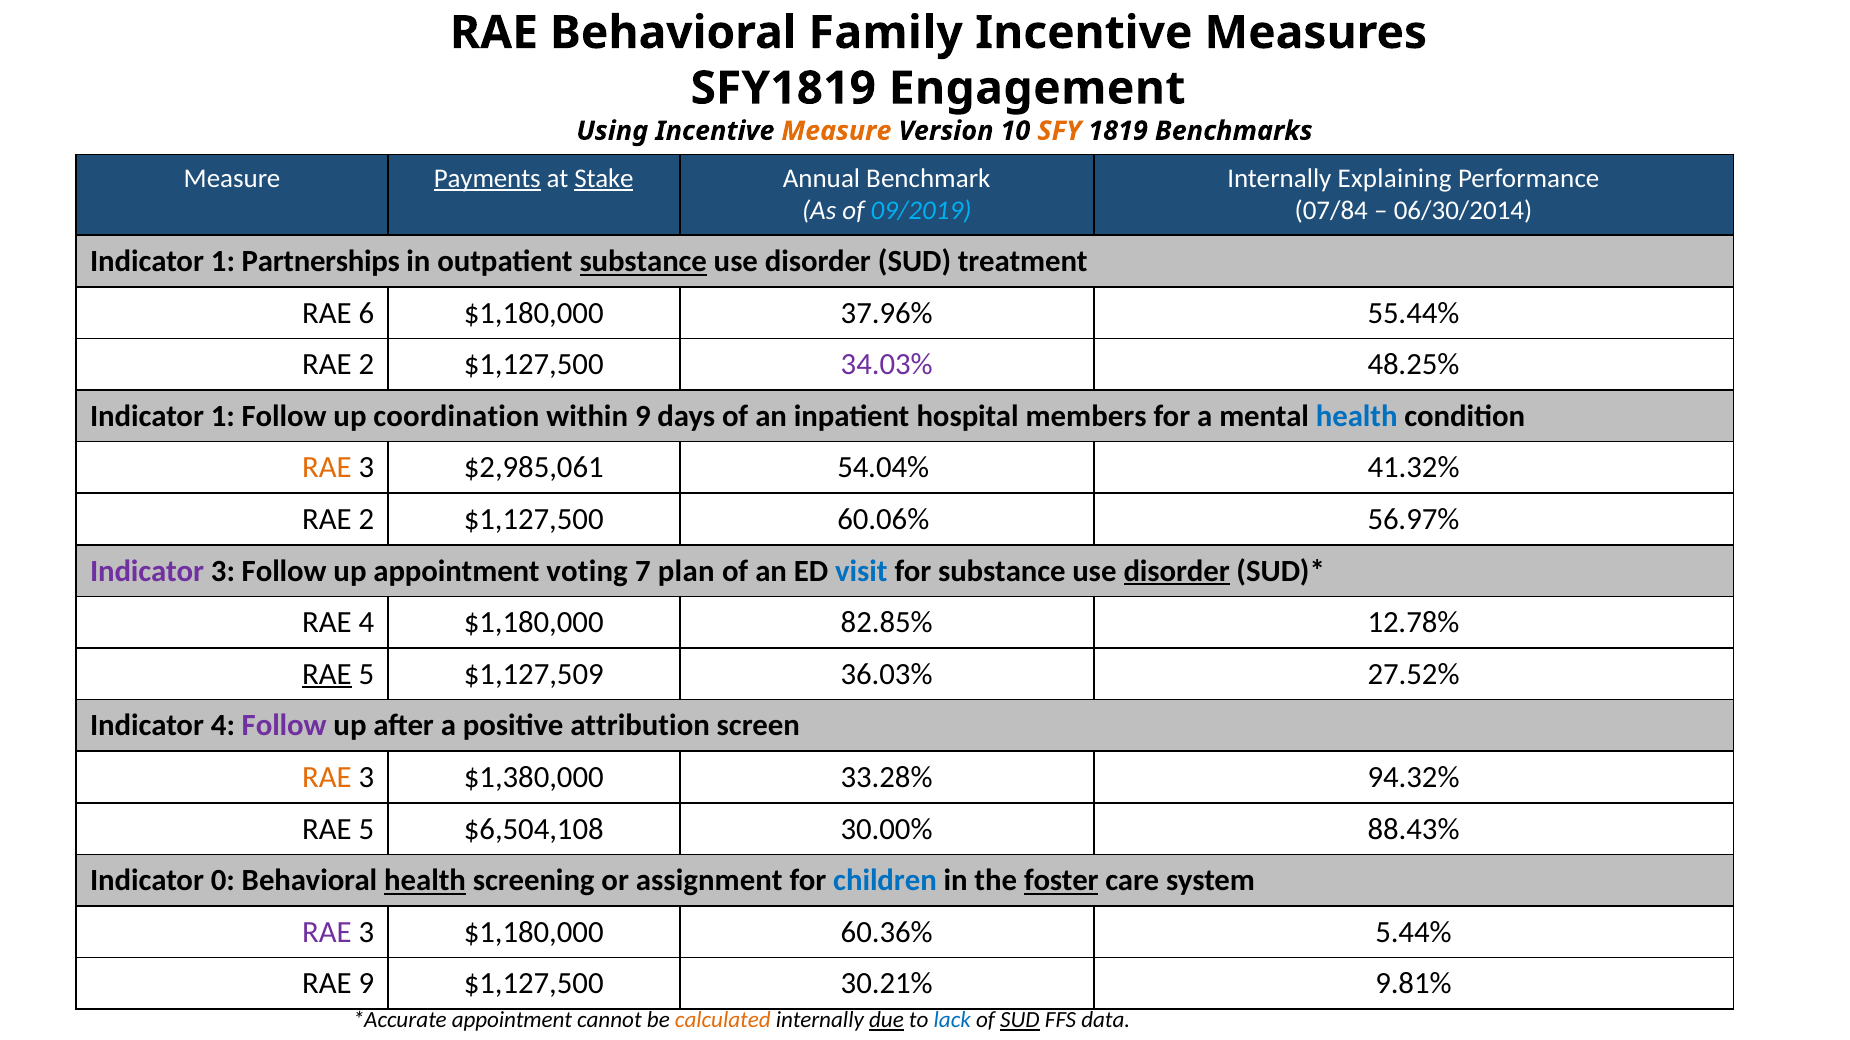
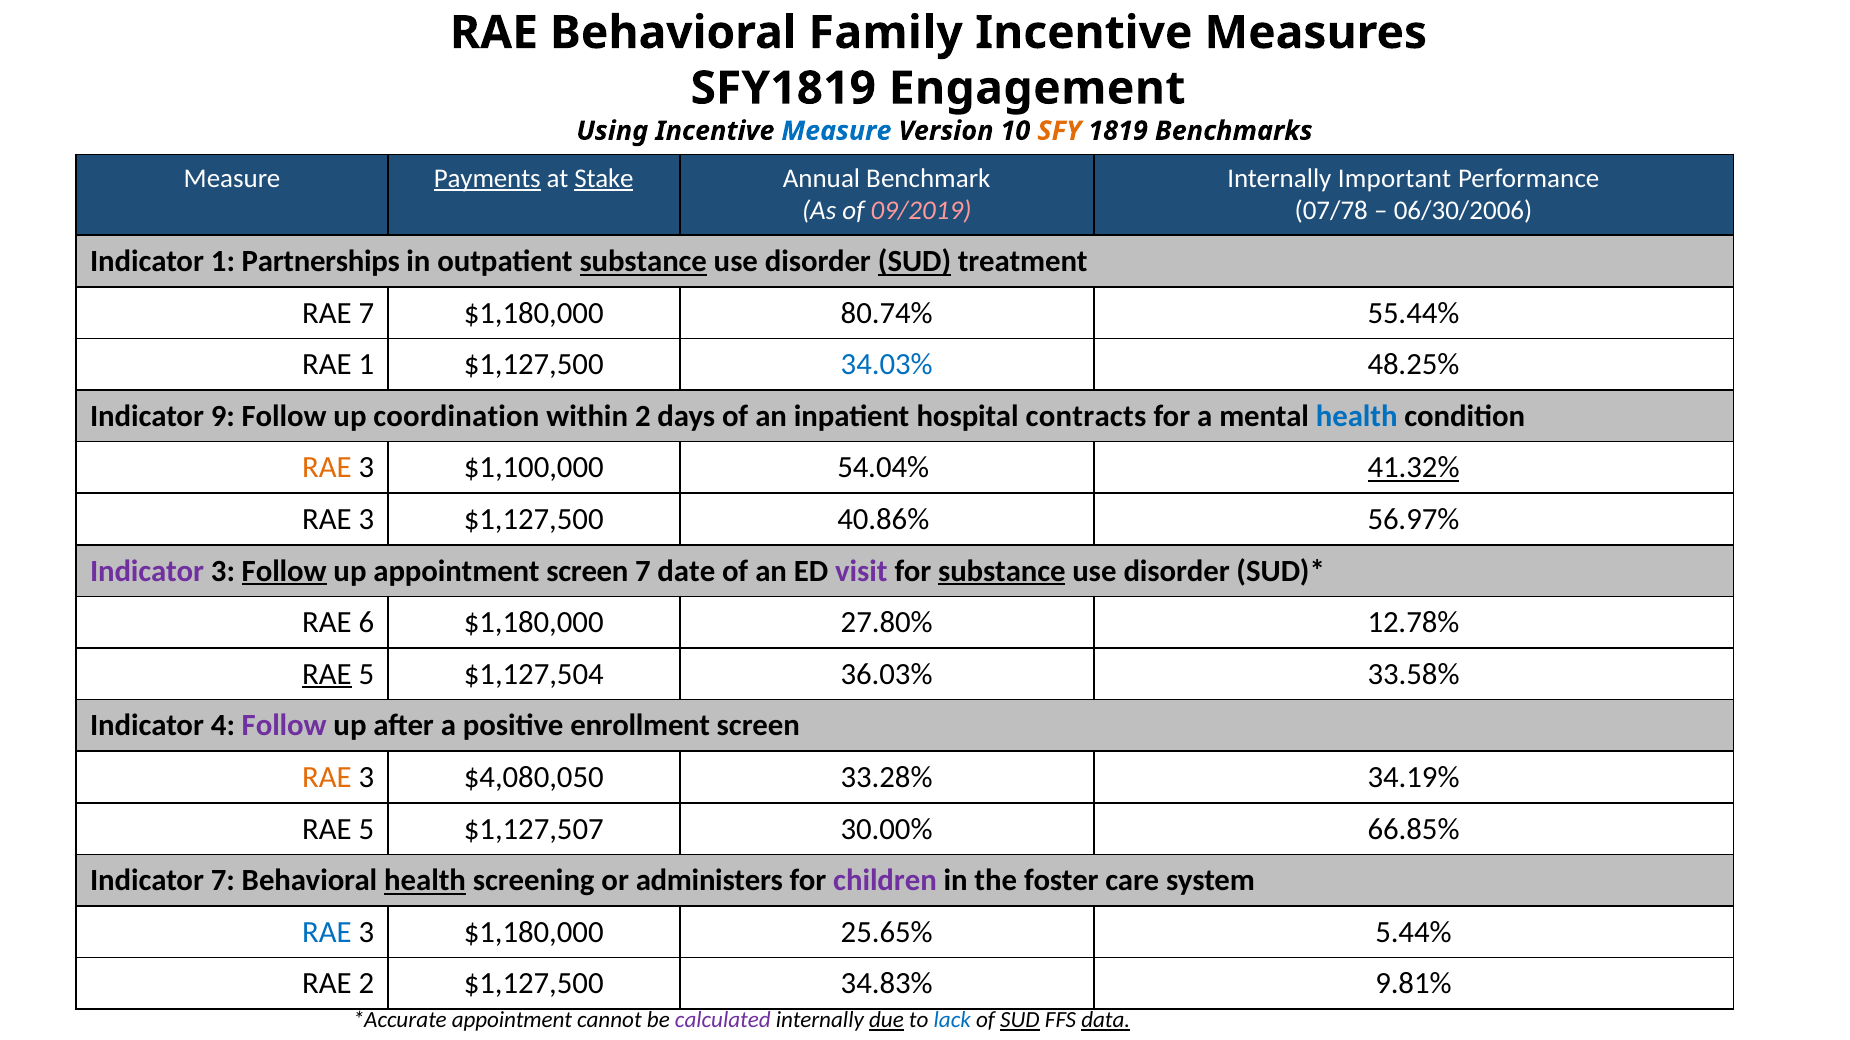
Measure at (836, 131) colour: orange -> blue
Explaining: Explaining -> Important
09/2019 colour: light blue -> pink
07/84: 07/84 -> 07/78
06/30/2014: 06/30/2014 -> 06/30/2006
SUD at (915, 262) underline: none -> present
RAE 6: 6 -> 7
37.96%: 37.96% -> 80.74%
2 at (366, 365): 2 -> 1
34.03% colour: purple -> blue
1 at (223, 416): 1 -> 9
within 9: 9 -> 2
members: members -> contracts
$2,985,061: $2,985,061 -> $1,100,000
41.32% underline: none -> present
2 at (366, 520): 2 -> 3
60.06%: 60.06% -> 40.86%
Follow at (284, 571) underline: none -> present
appointment voting: voting -> screen
plan: plan -> date
visit colour: blue -> purple
substance at (1002, 571) underline: none -> present
disorder at (1177, 571) underline: present -> none
RAE 4: 4 -> 6
82.85%: 82.85% -> 27.80%
$1,127,509: $1,127,509 -> $1,127,504
27.52%: 27.52% -> 33.58%
attribution: attribution -> enrollment
$1,380,000: $1,380,000 -> $4,080,050
94.32%: 94.32% -> 34.19%
$6,504,108: $6,504,108 -> $1,127,507
88.43%: 88.43% -> 66.85%
Indicator 0: 0 -> 7
assignment: assignment -> administers
children colour: blue -> purple
foster underline: present -> none
RAE at (327, 933) colour: purple -> blue
60.36%: 60.36% -> 25.65%
RAE 9: 9 -> 2
30.21%: 30.21% -> 34.83%
calculated colour: orange -> purple
data underline: none -> present
